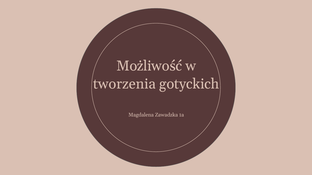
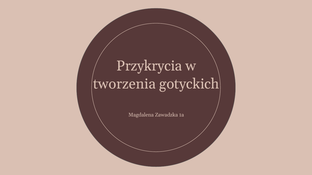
Możliwość: Możliwość -> Przykrycia
